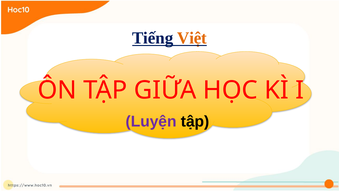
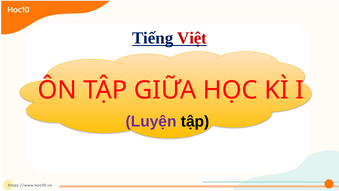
Việt colour: orange -> red
